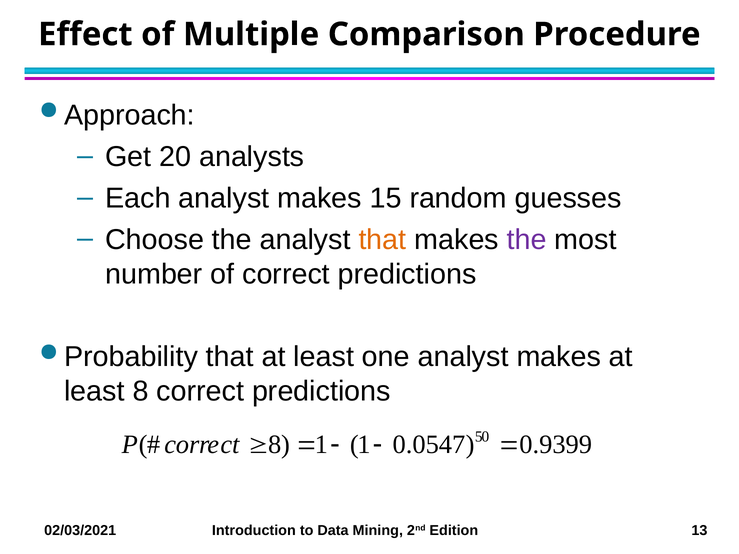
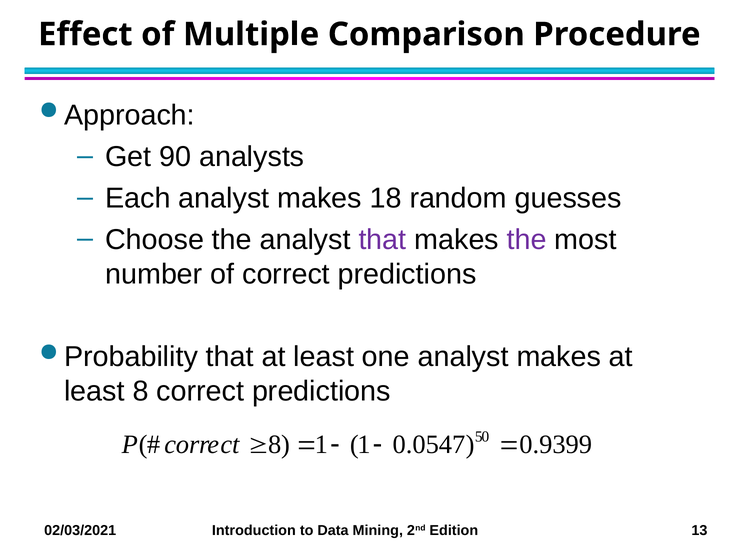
20: 20 -> 90
15: 15 -> 18
that at (382, 240) colour: orange -> purple
